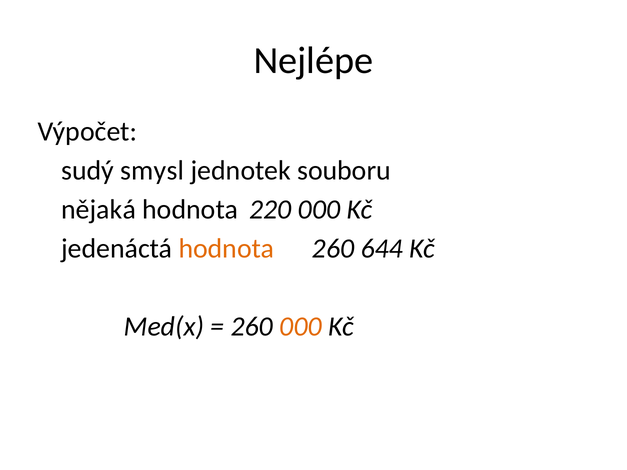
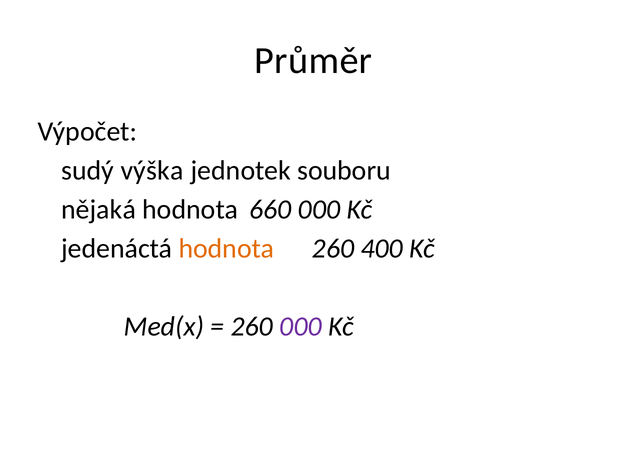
Nejlépe: Nejlépe -> Průměr
smysl: smysl -> výška
220: 220 -> 660
644: 644 -> 400
000 at (301, 327) colour: orange -> purple
